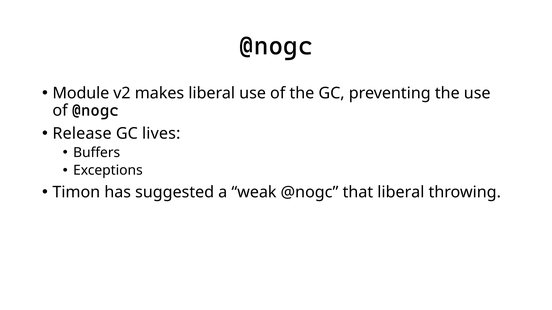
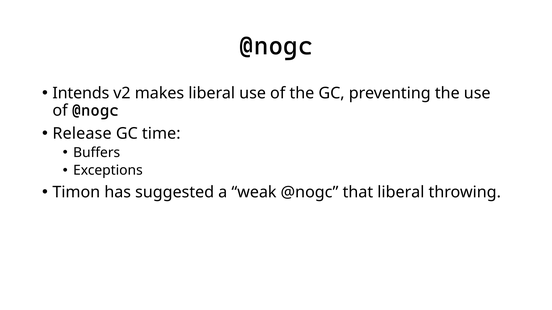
Module: Module -> Intends
lives: lives -> time
